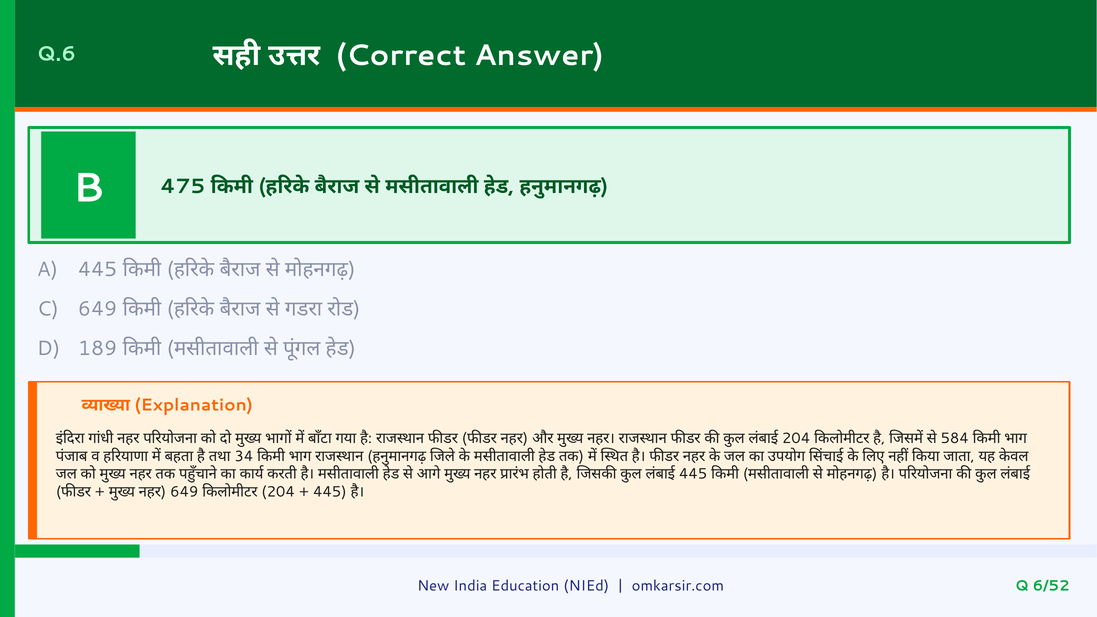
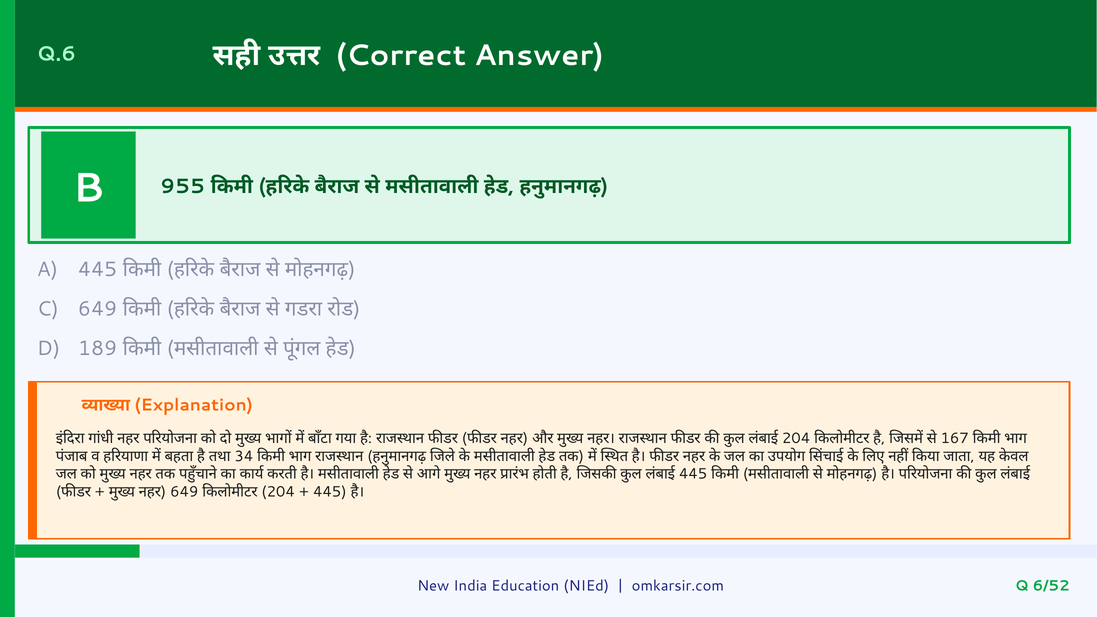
475: 475 -> 955
584: 584 -> 167
